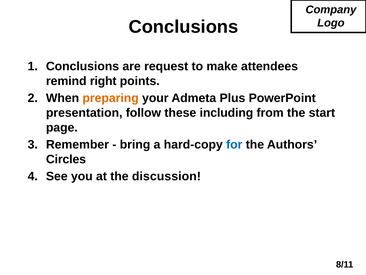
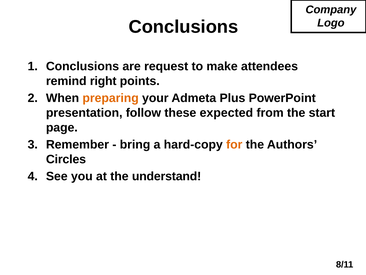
including: including -> expected
for colour: blue -> orange
discussion: discussion -> understand
